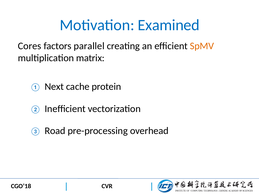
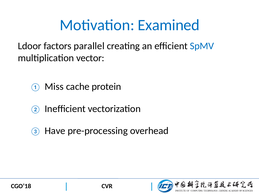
Cores: Cores -> Ldoor
SpMV colour: orange -> blue
matrix: matrix -> vector
Next: Next -> Miss
Road: Road -> Have
